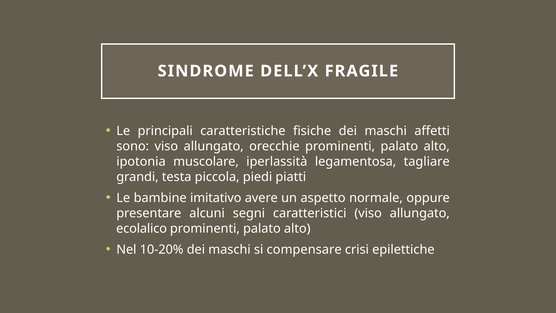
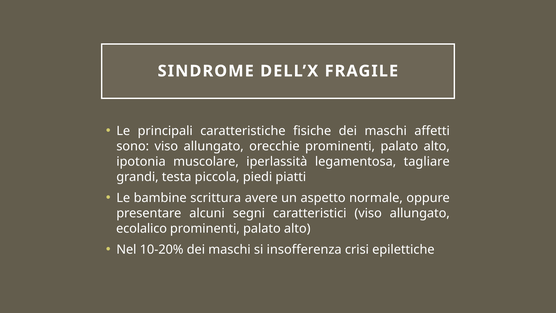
imitativo: imitativo -> scrittura
compensare: compensare -> insofferenza
